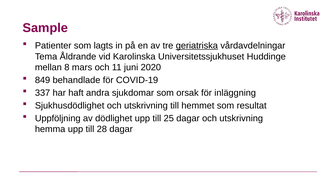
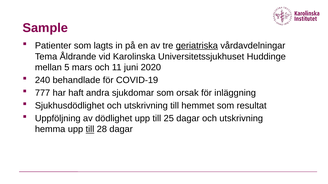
8: 8 -> 5
849: 849 -> 240
337: 337 -> 777
till at (90, 130) underline: none -> present
